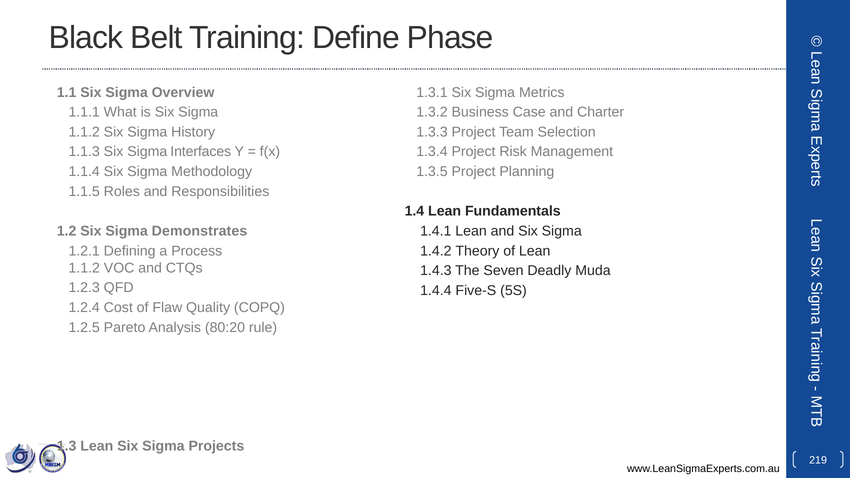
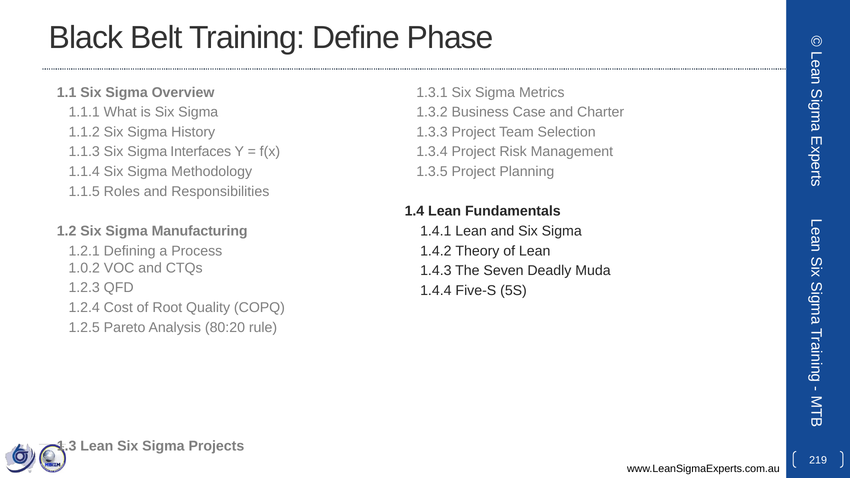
Demonstrates: Demonstrates -> Manufacturing
1.1.2 at (84, 268): 1.1.2 -> 1.0.2
Flaw: Flaw -> Root
